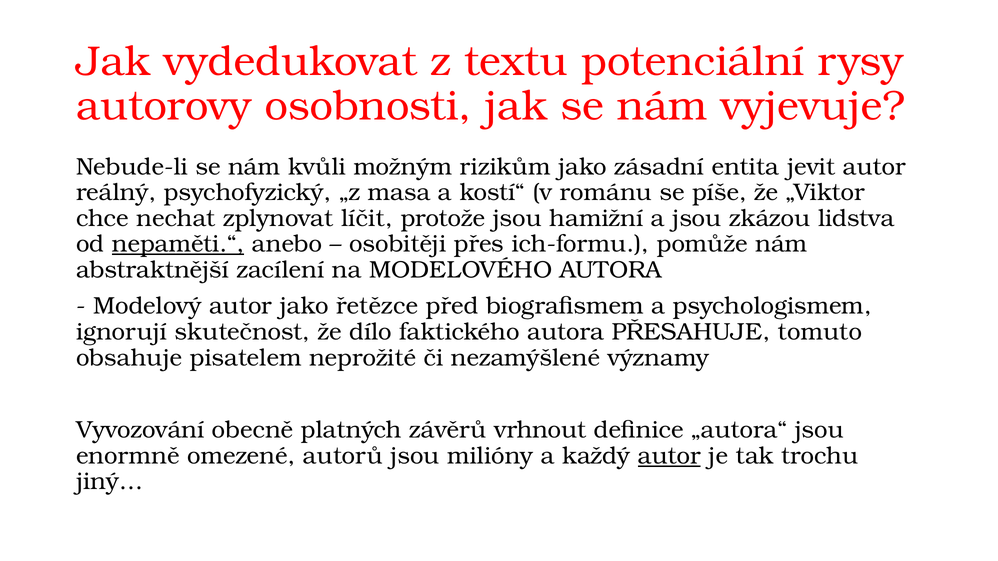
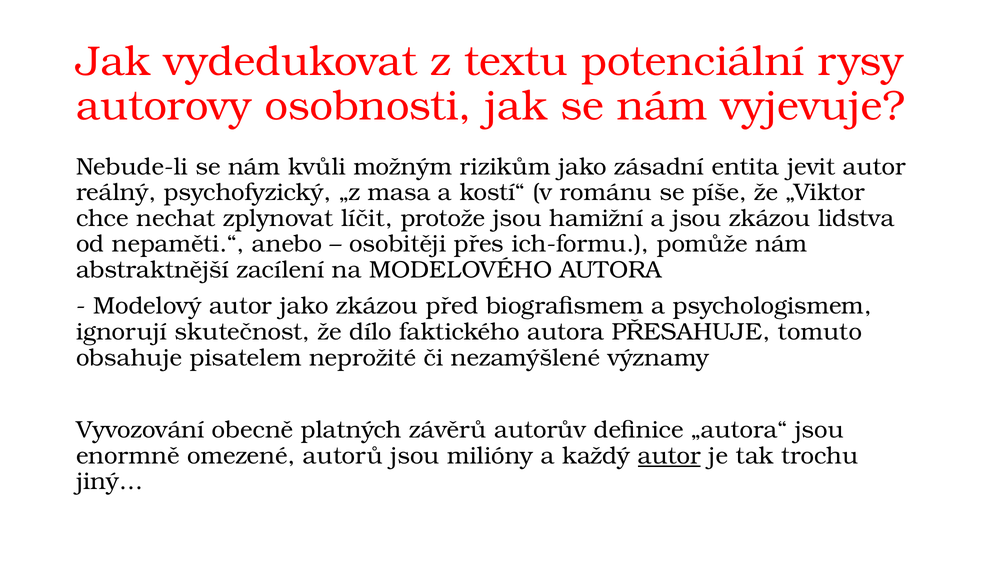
nepaměti.“ underline: present -> none
jako řetězce: řetězce -> zkázou
vrhnout: vrhnout -> autorův
